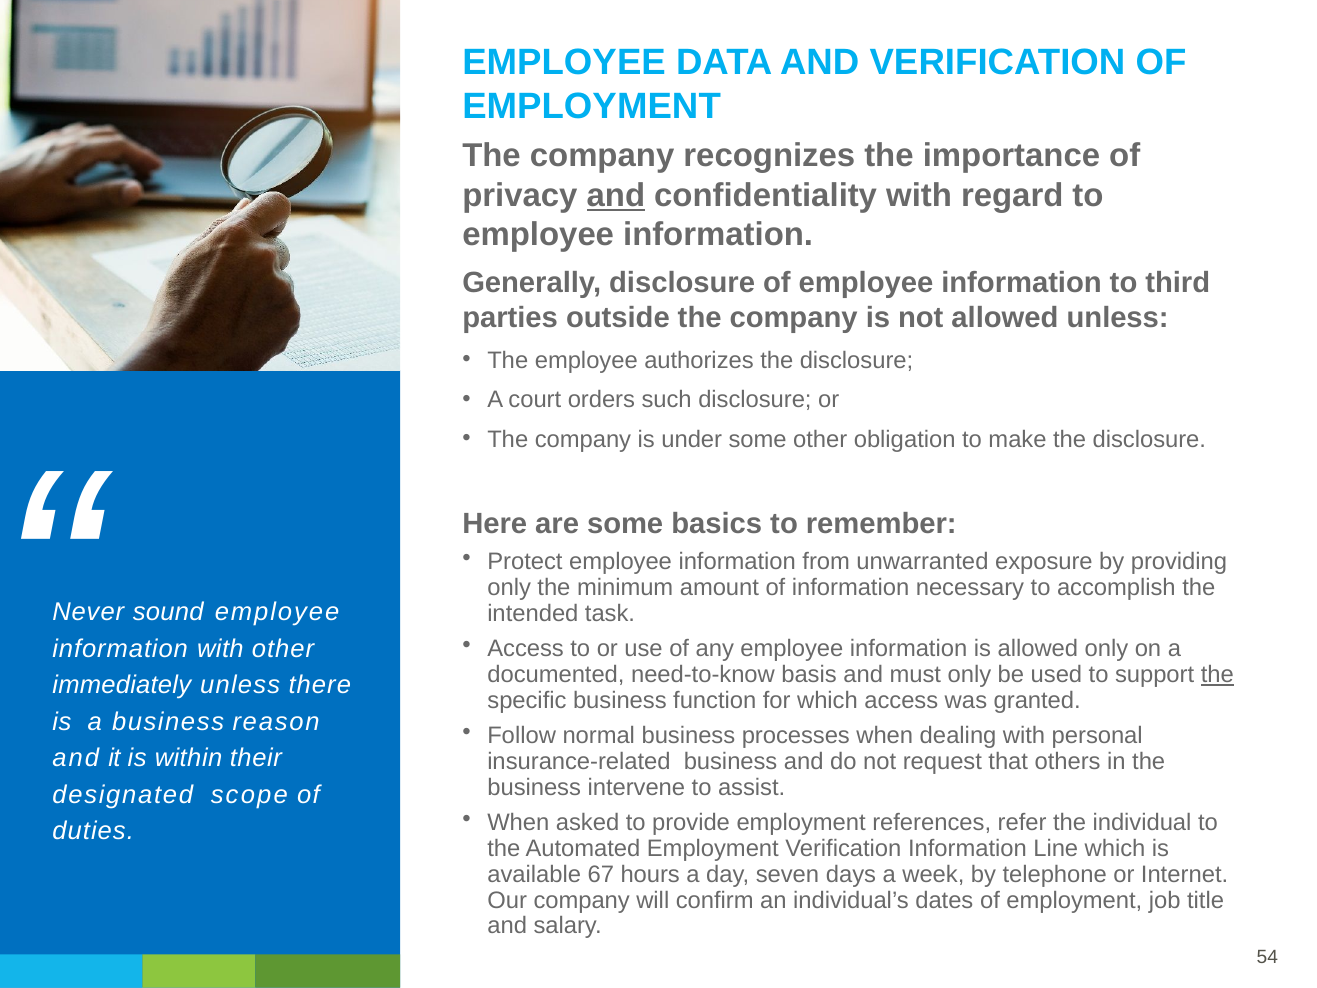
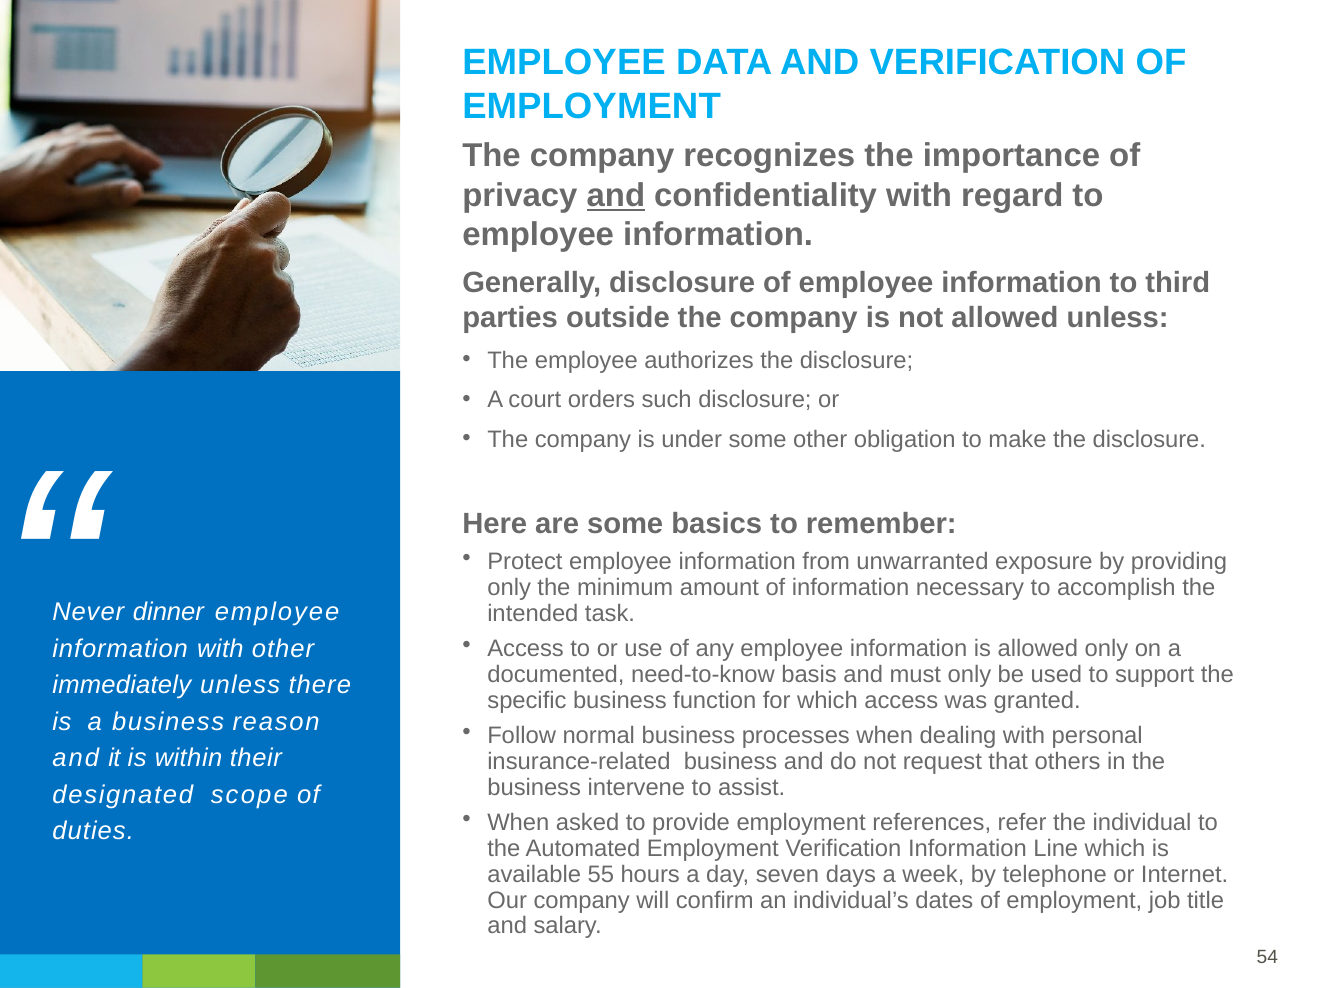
sound: sound -> dinner
the at (1217, 675) underline: present -> none
67: 67 -> 55
